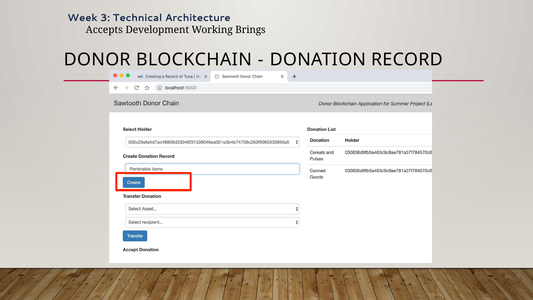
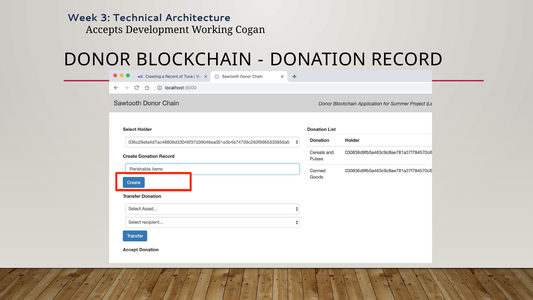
Brings: Brings -> Cogan
